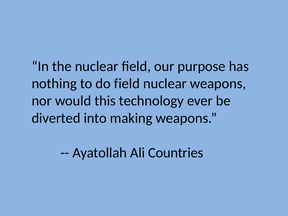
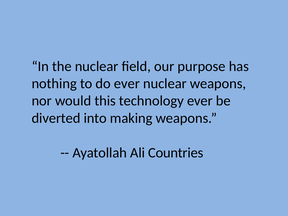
do field: field -> ever
